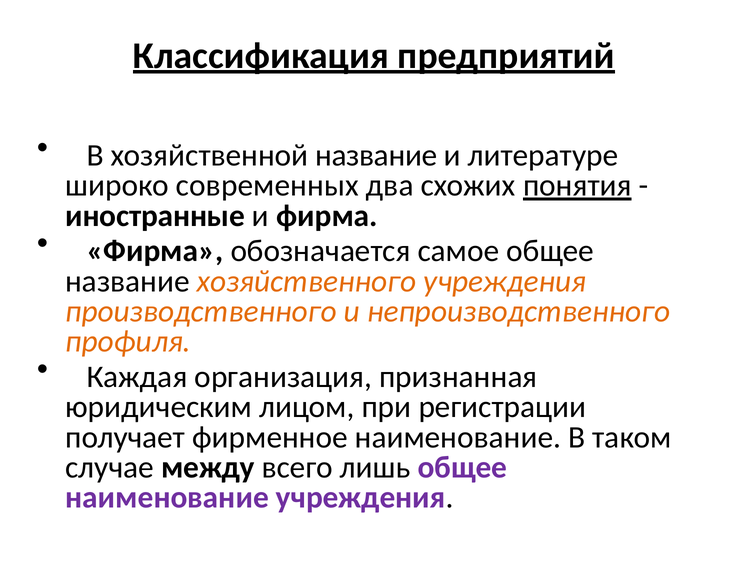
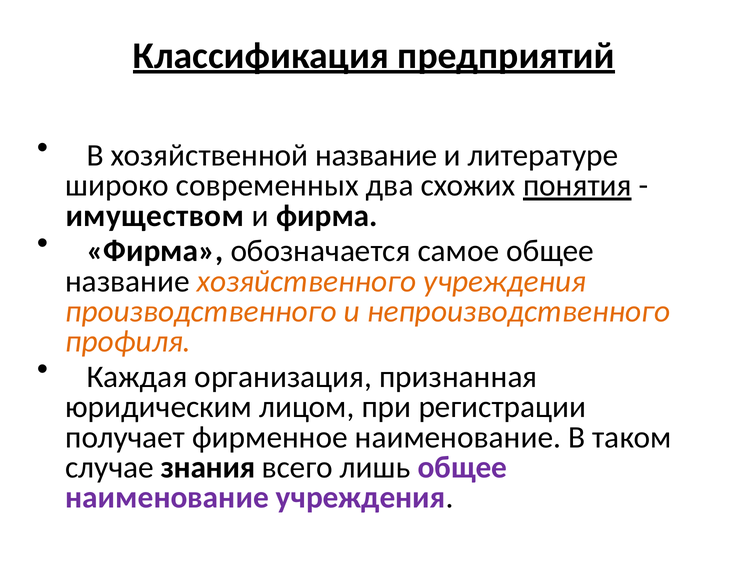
иностранные: иностранные -> имуществом
между: между -> знания
